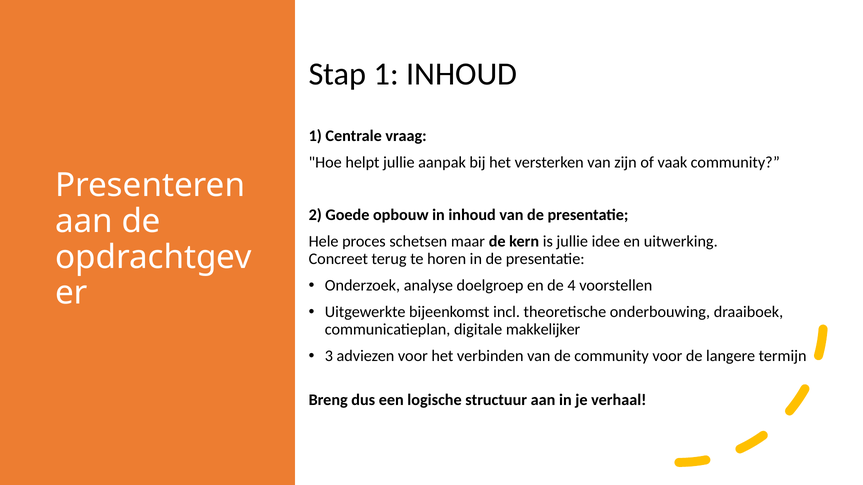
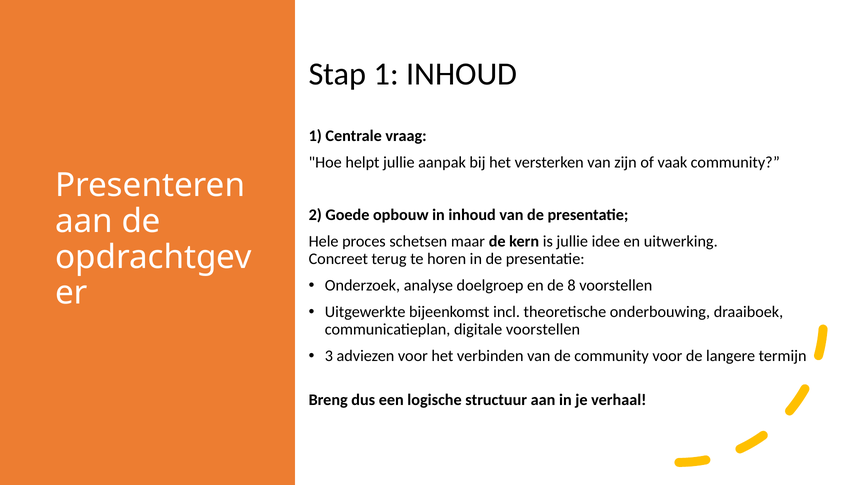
4: 4 -> 8
digitale makkelijker: makkelijker -> voorstellen
